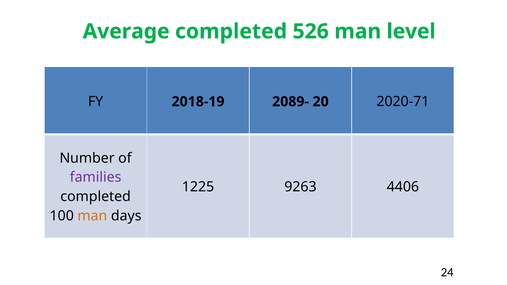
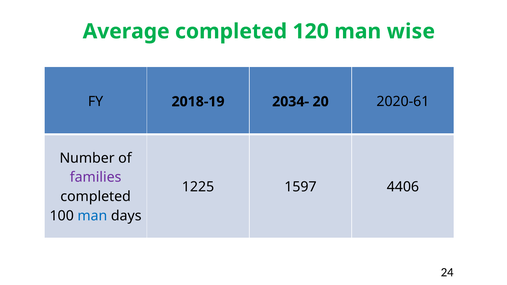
526: 526 -> 120
level: level -> wise
2089-: 2089- -> 2034-
2020-71: 2020-71 -> 2020-61
9263: 9263 -> 1597
man at (92, 216) colour: orange -> blue
